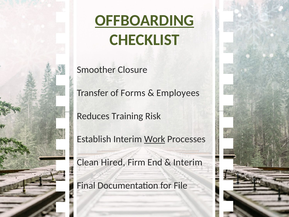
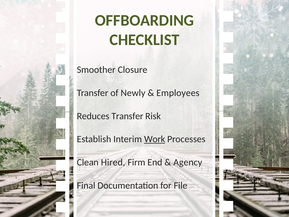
OFFBOARDING underline: present -> none
Forms: Forms -> Newly
Reduces Training: Training -> Transfer
Interim at (188, 162): Interim -> Agency
